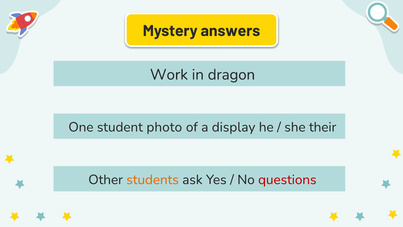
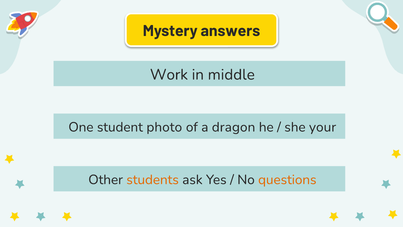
dragon: dragon -> middle
display: display -> dragon
their: their -> your
questions colour: red -> orange
